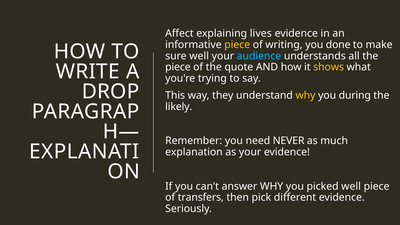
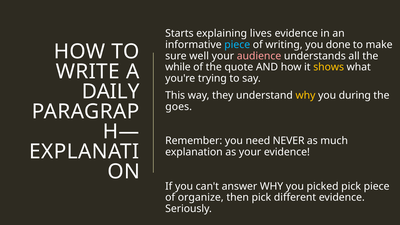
Affect: Affect -> Starts
piece at (237, 45) colour: yellow -> light blue
audience colour: light blue -> pink
piece at (178, 67): piece -> while
DROP: DROP -> DAILY
likely: likely -> goes
picked well: well -> pick
transfers: transfers -> organize
